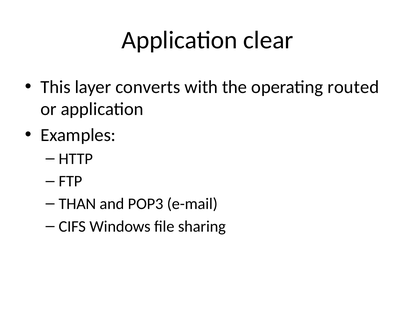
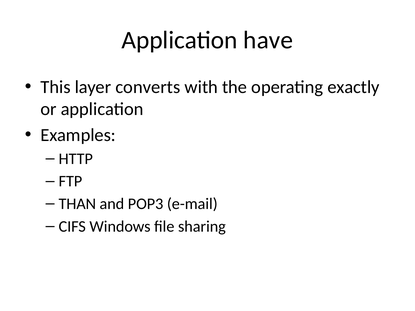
clear: clear -> have
routed: routed -> exactly
